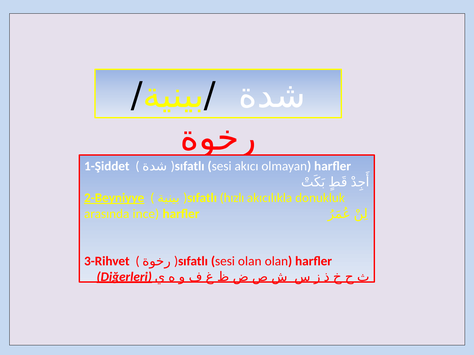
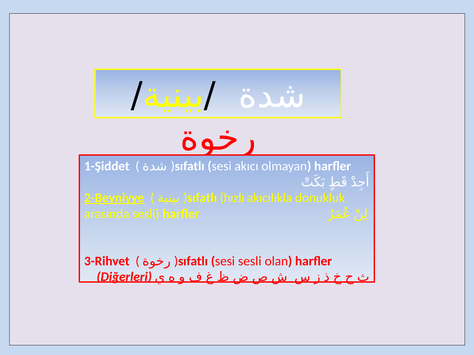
arasında ince: ince -> sesli
sesi olan: olan -> sesli
Diğerleri underline: present -> none
